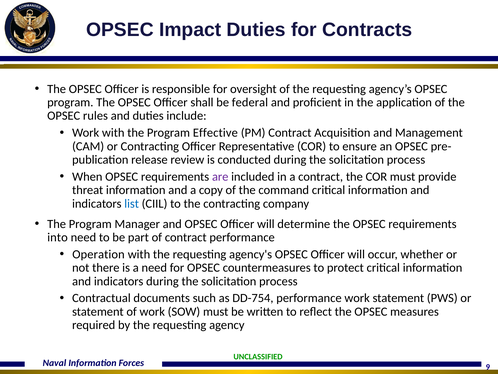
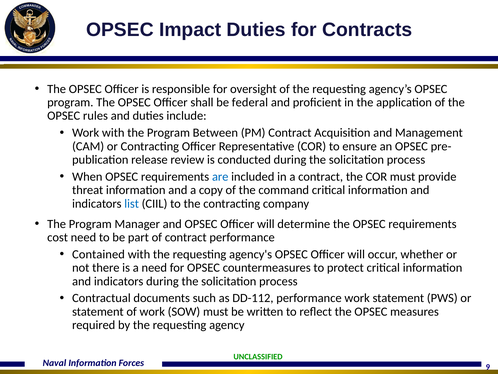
Effective: Effective -> Between
are colour: purple -> blue
into: into -> cost
Operation: Operation -> Contained
DD-754: DD-754 -> DD-112
